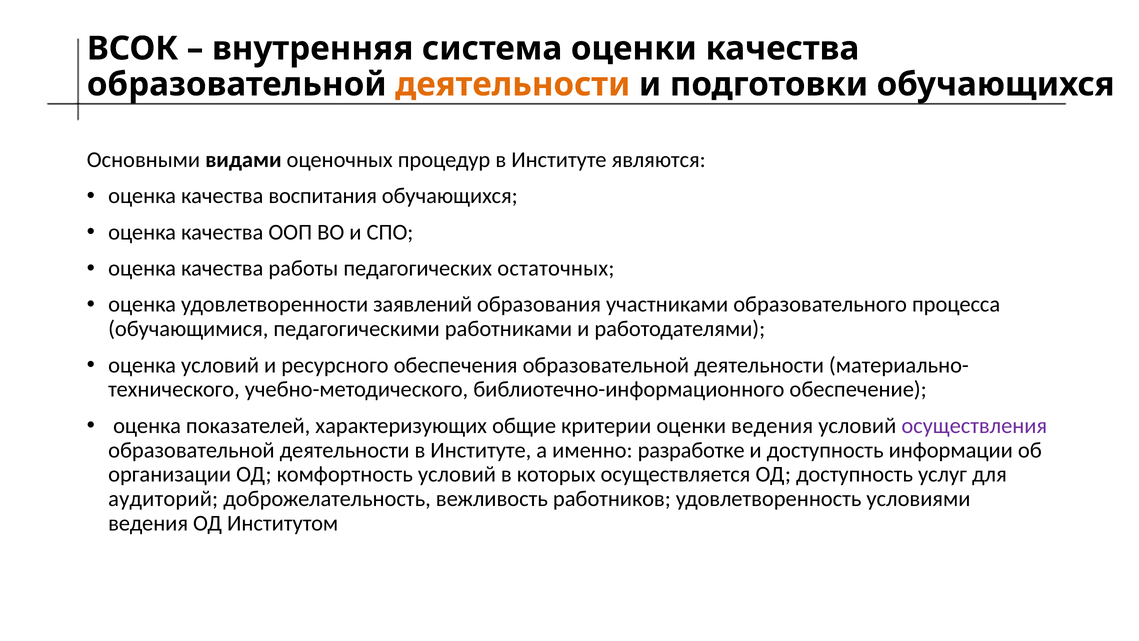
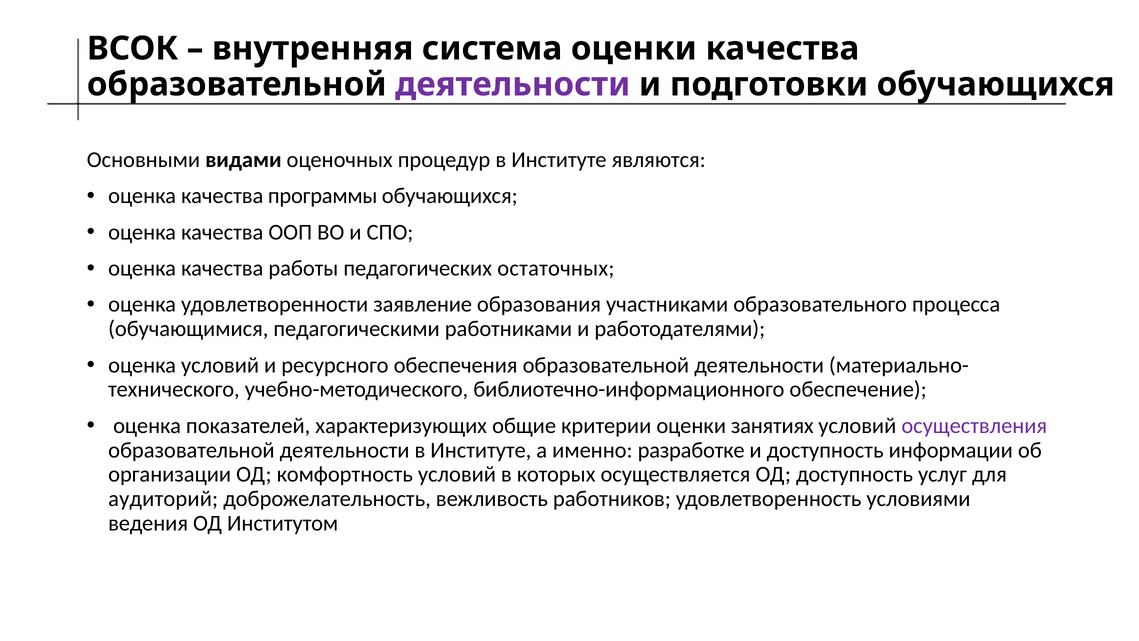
деятельности at (513, 84) colour: orange -> purple
воспитания: воспитания -> программы
заявлений: заявлений -> заявление
оценки ведения: ведения -> занятиях
